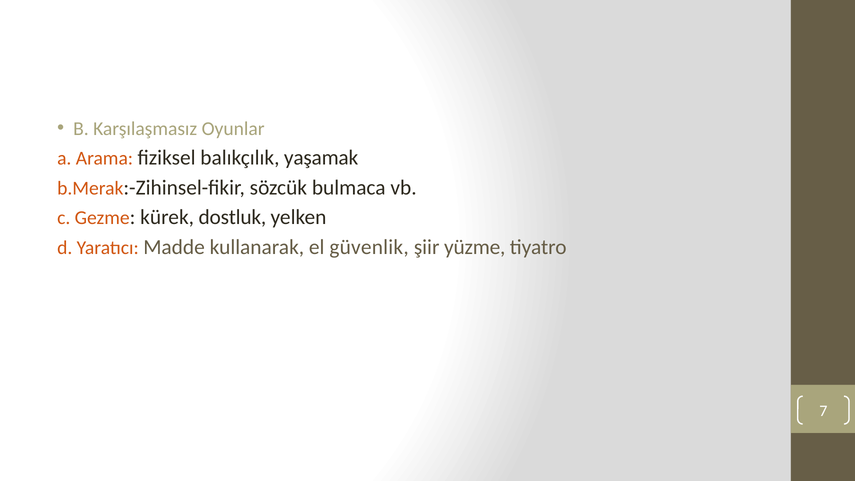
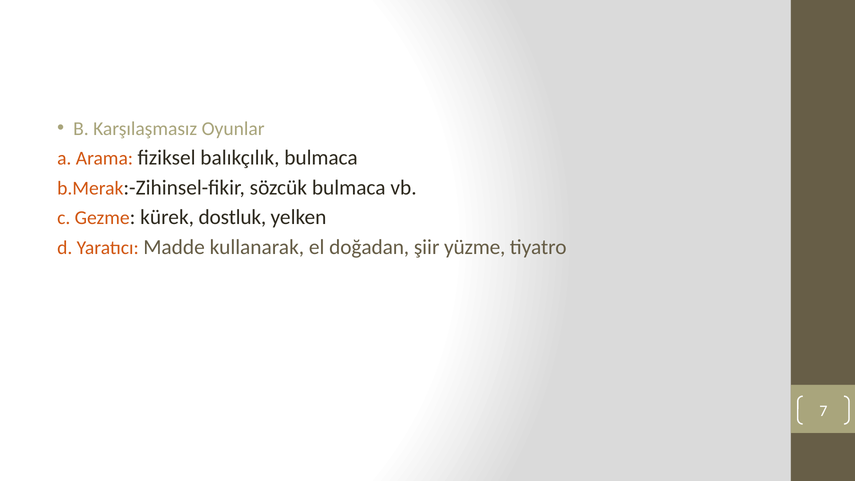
balıkçılık yaşamak: yaşamak -> bulmaca
güvenlik: güvenlik -> doğadan
